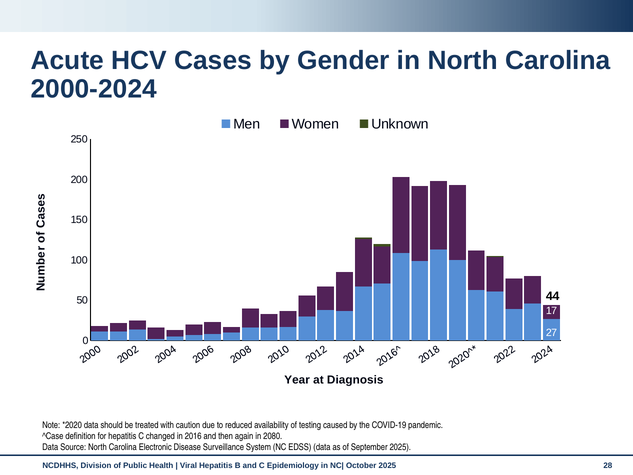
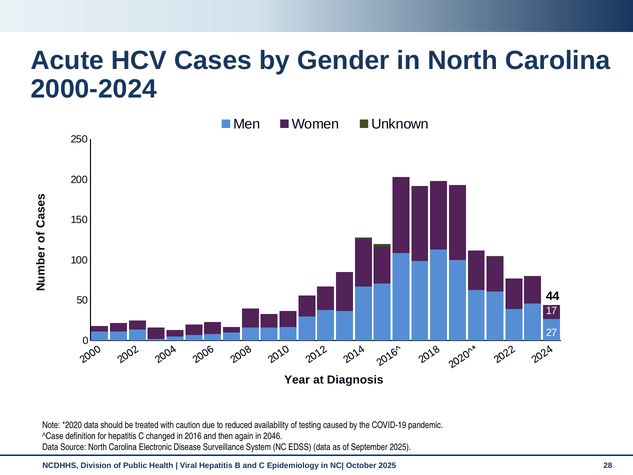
2080: 2080 -> 2046
